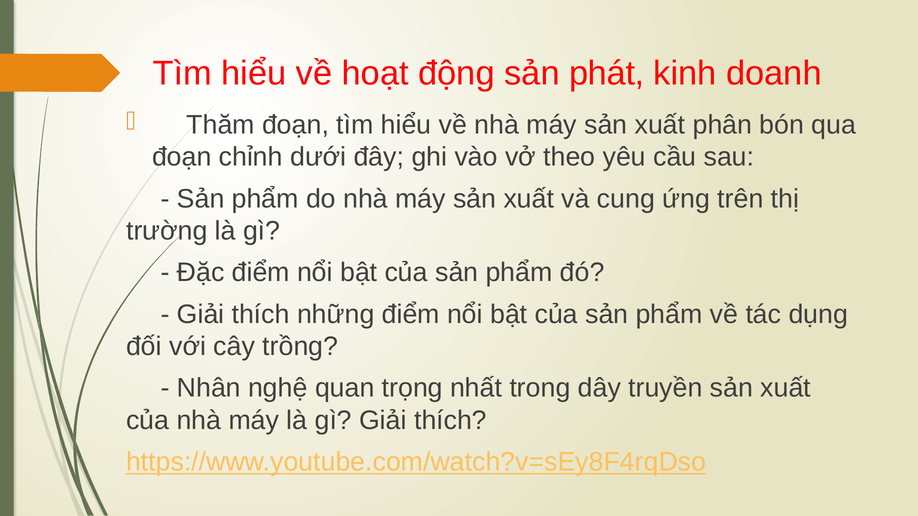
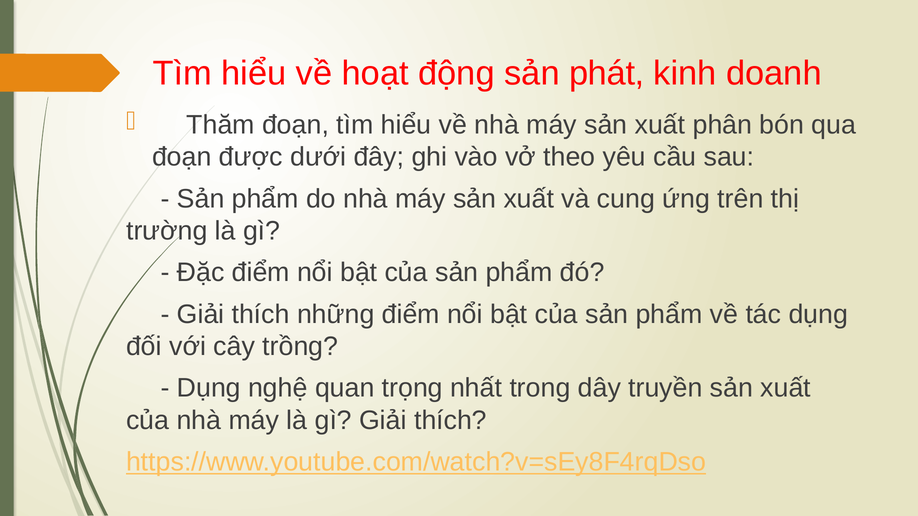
chỉnh: chỉnh -> được
Nhân at (209, 388): Nhân -> Dụng
